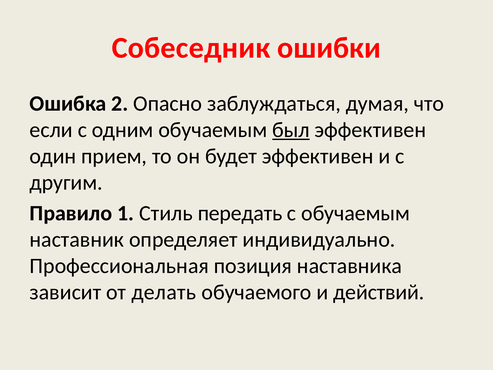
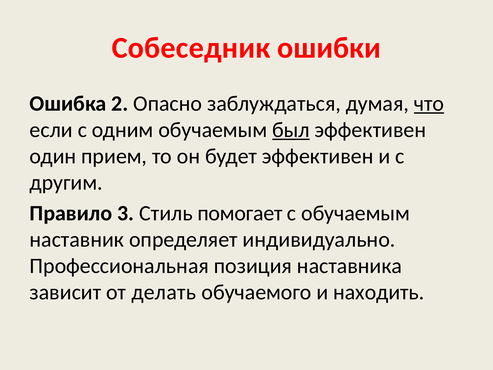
что underline: none -> present
1: 1 -> 3
передать: передать -> помогает
действий: действий -> находить
